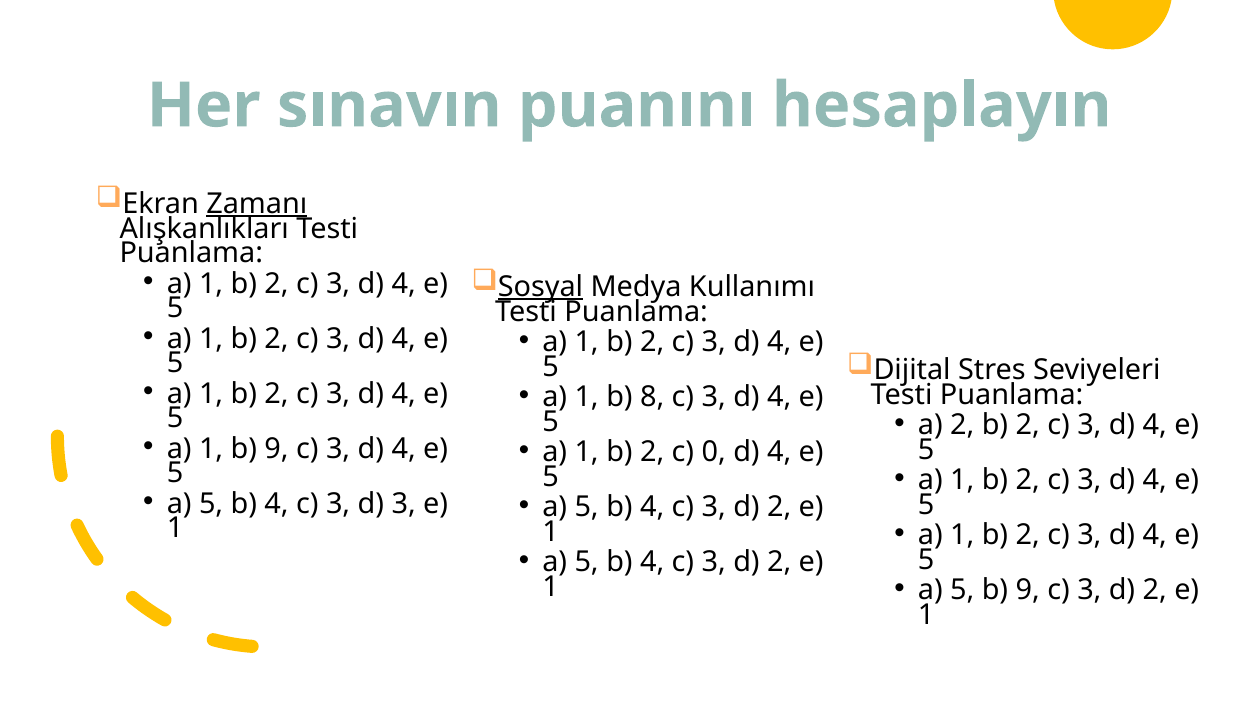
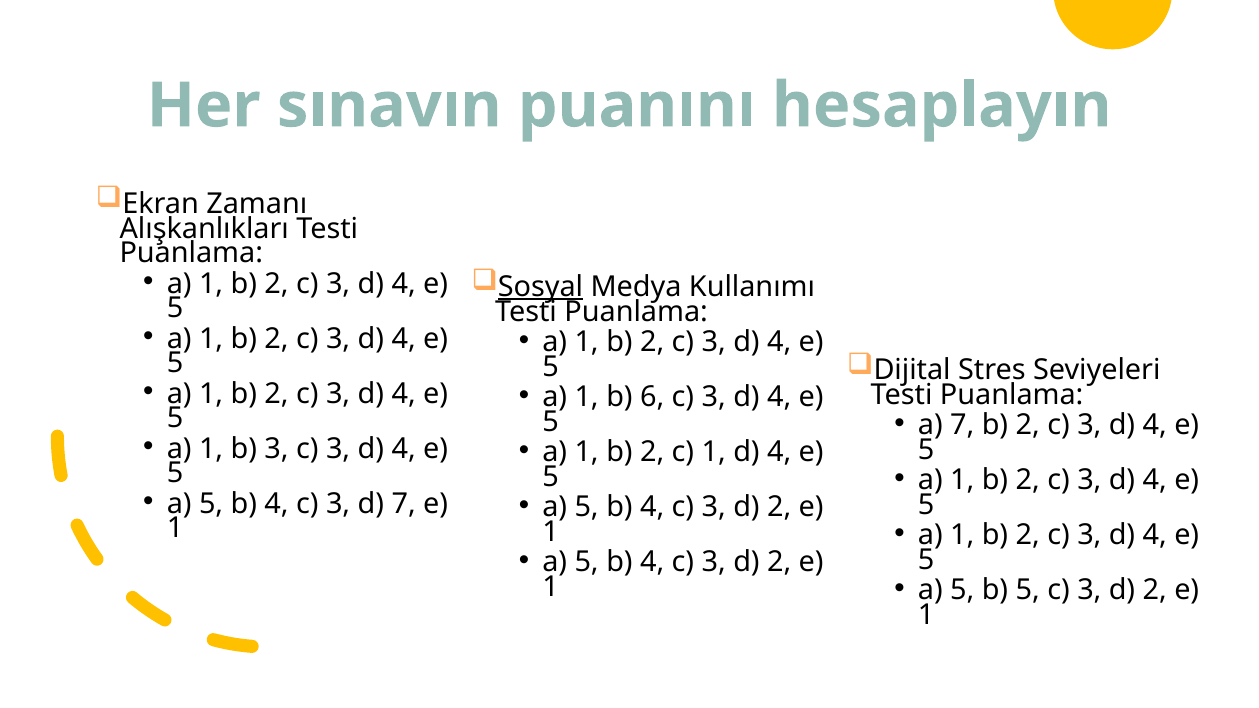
Zamanı underline: present -> none
8: 8 -> 6
a 2: 2 -> 7
1 b 9: 9 -> 3
c 0: 0 -> 1
d 3: 3 -> 7
5 b 9: 9 -> 5
